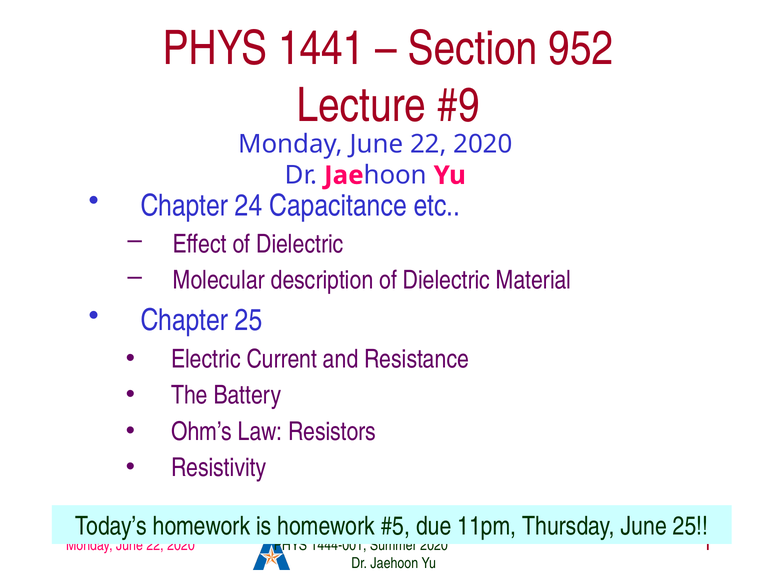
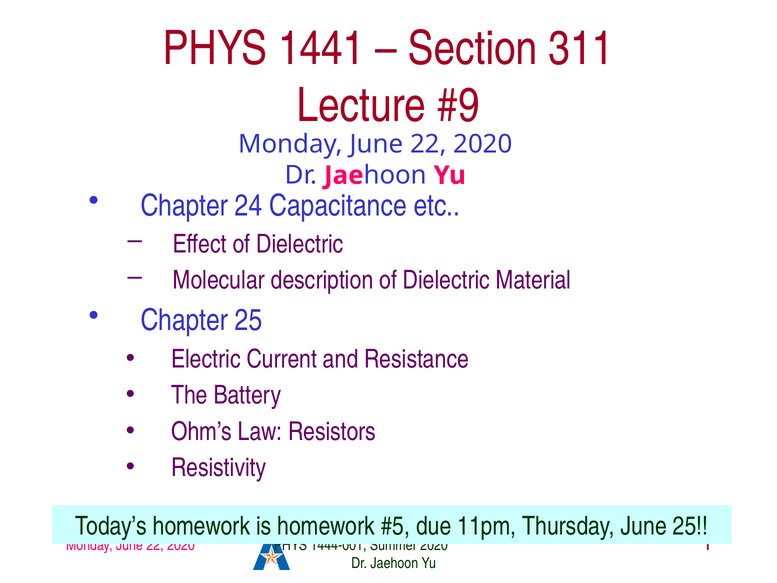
952: 952 -> 311
